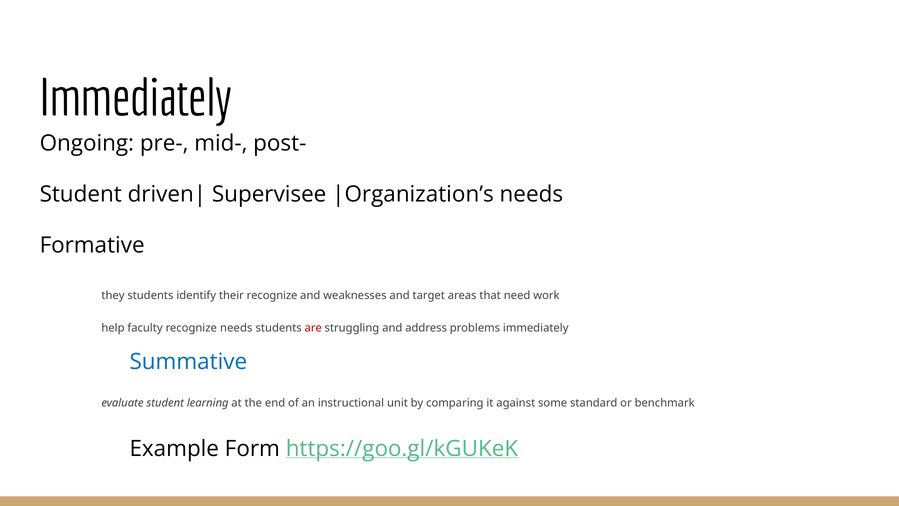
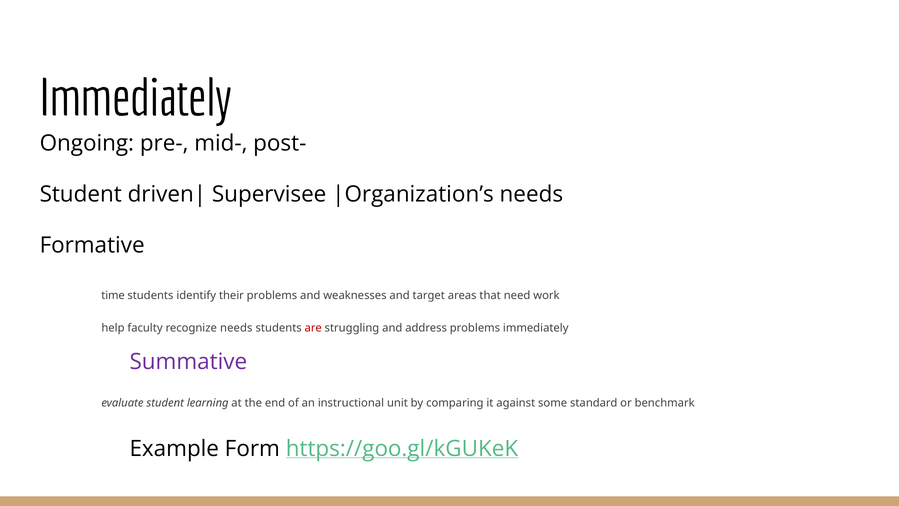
they: they -> time
their recognize: recognize -> problems
Summative colour: blue -> purple
